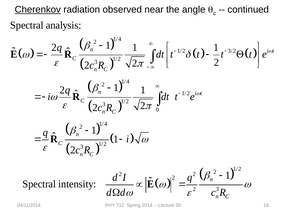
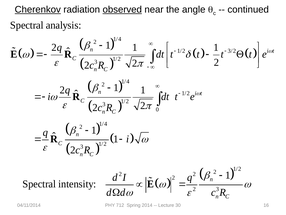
observed underline: none -> present
